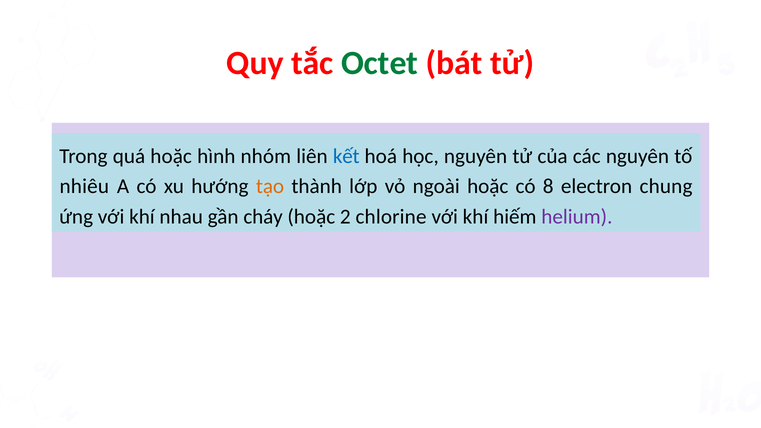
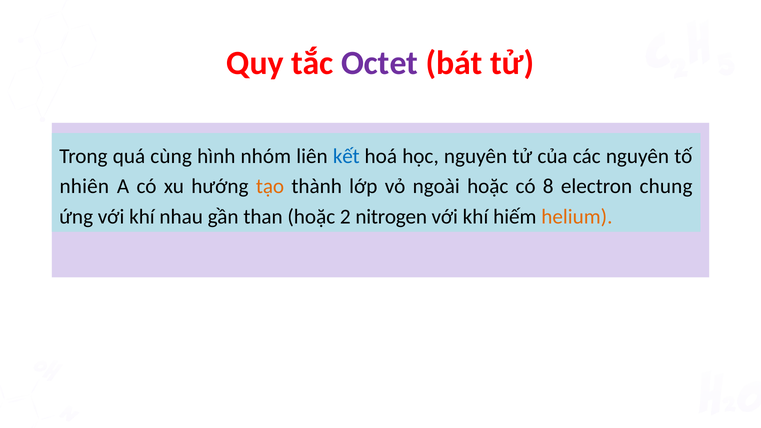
Octet colour: green -> purple
quá hoặc: hoặc -> cùng
nhiêu: nhiêu -> nhiên
cháy: cháy -> than
chlorine: chlorine -> nitrogen
helium colour: purple -> orange
